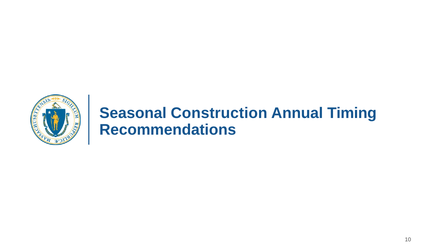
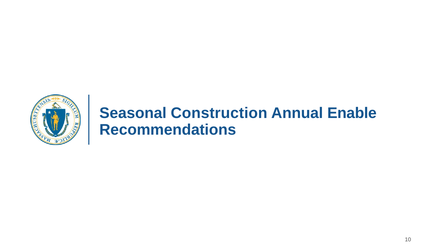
Timing: Timing -> Enable
